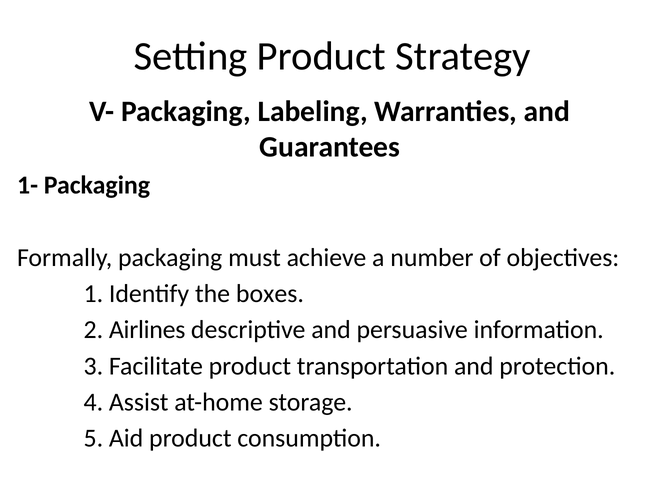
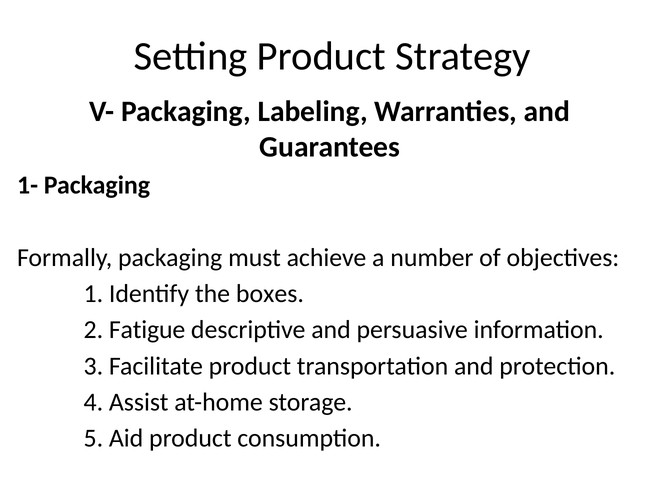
Airlines: Airlines -> Fatigue
